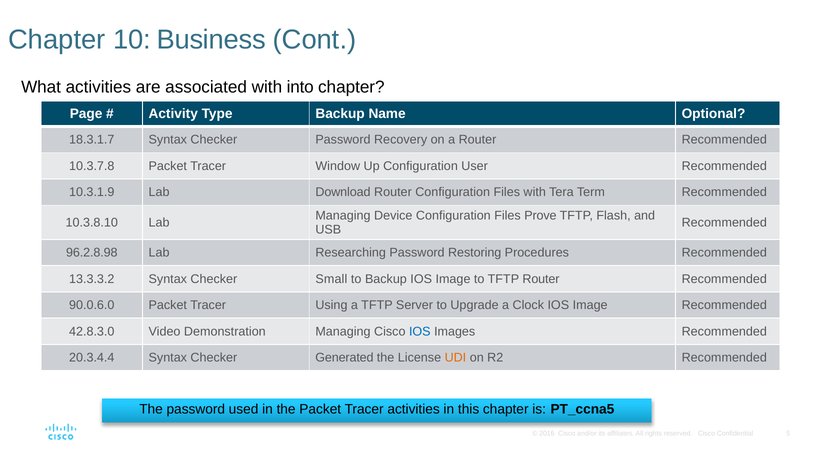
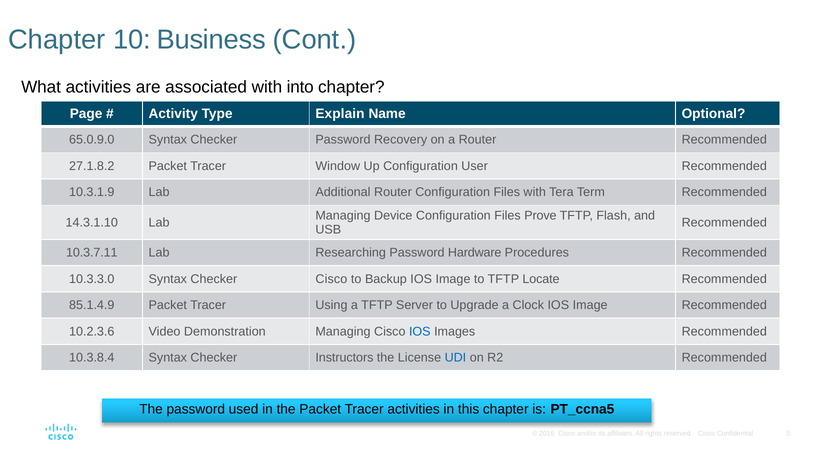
Type Backup: Backup -> Explain
18.3.1.7: 18.3.1.7 -> 65.0.9.0
10.3.7.8: 10.3.7.8 -> 27.1.8.2
Download: Download -> Additional
10.3.8.10: 10.3.8.10 -> 14.3.1.10
96.2.8.98: 96.2.8.98 -> 10.3.7.11
Restoring: Restoring -> Hardware
13.3.3.2: 13.3.3.2 -> 10.3.3.0
Checker Small: Small -> Cisco
TFTP Router: Router -> Locate
90.0.6.0: 90.0.6.0 -> 85.1.4.9
42.8.3.0: 42.8.3.0 -> 10.2.3.6
20.3.4.4: 20.3.4.4 -> 10.3.8.4
Generated: Generated -> Instructors
UDI colour: orange -> blue
